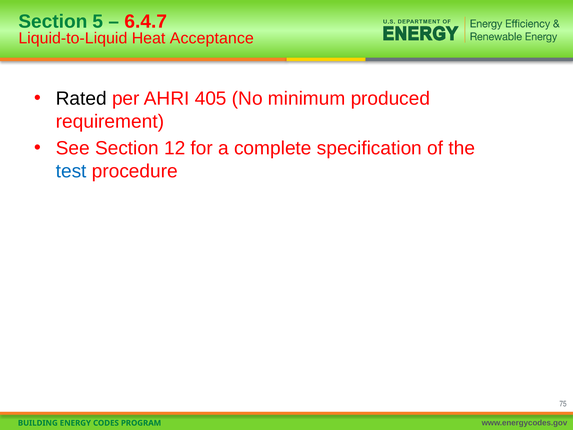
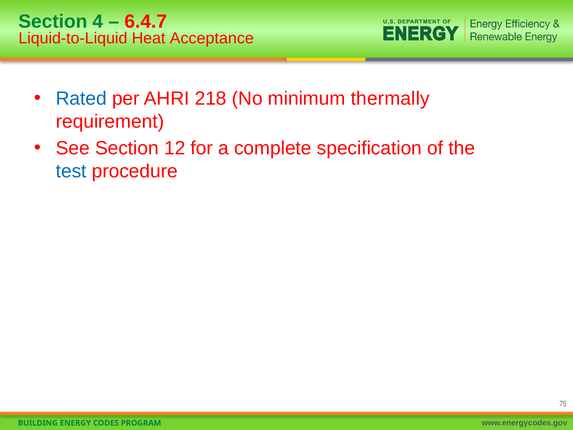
5: 5 -> 4
Rated colour: black -> blue
405: 405 -> 218
produced: produced -> thermally
